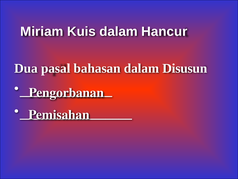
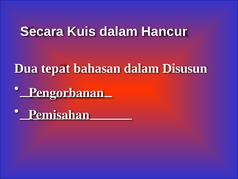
Miriam: Miriam -> Secara
pasal: pasal -> tepat
